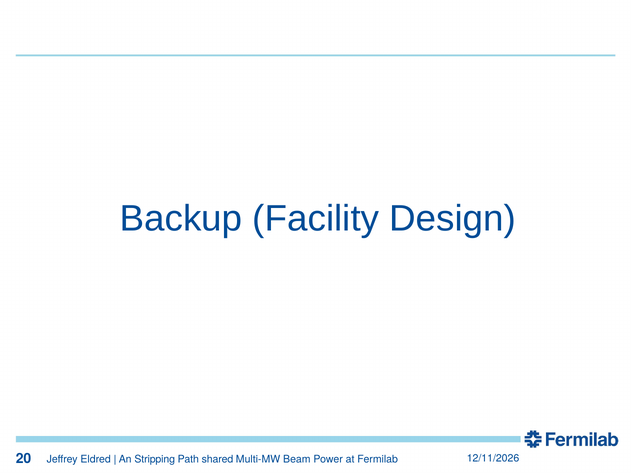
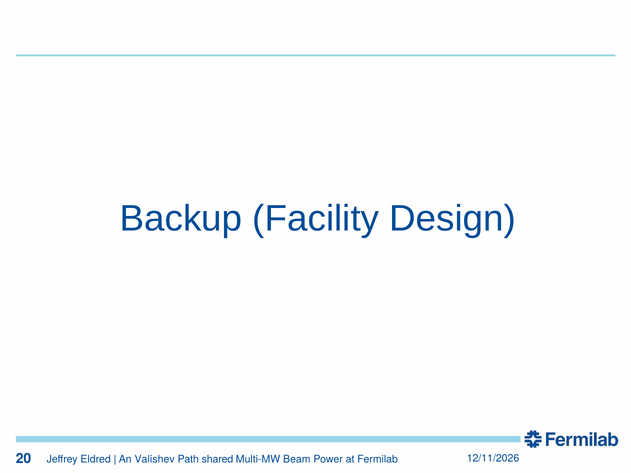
Stripping: Stripping -> Valishev
